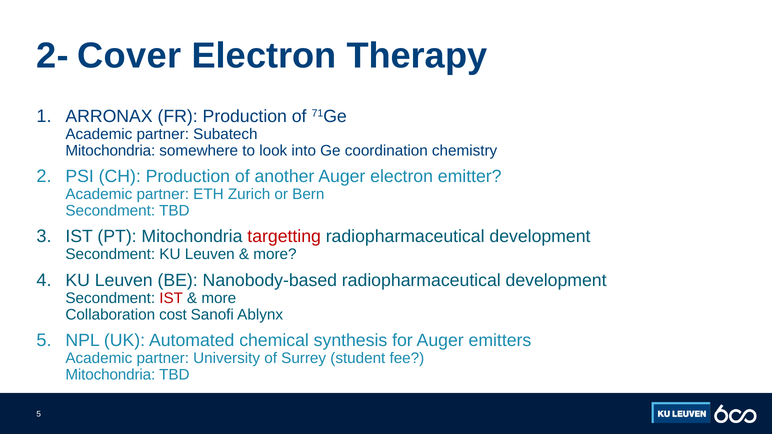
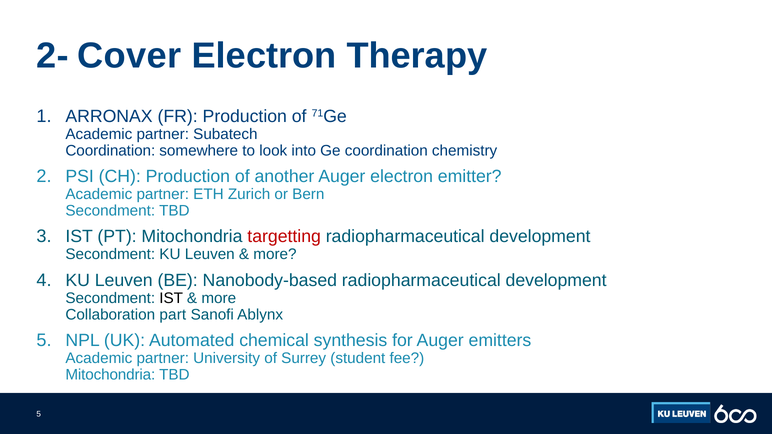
Mitochondria at (110, 151): Mitochondria -> Coordination
IST at (171, 298) colour: red -> black
cost: cost -> part
